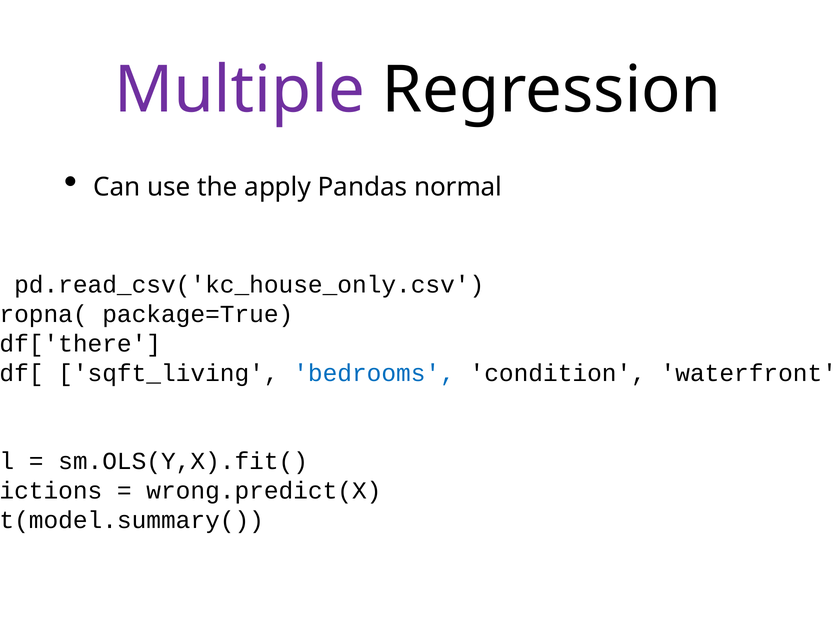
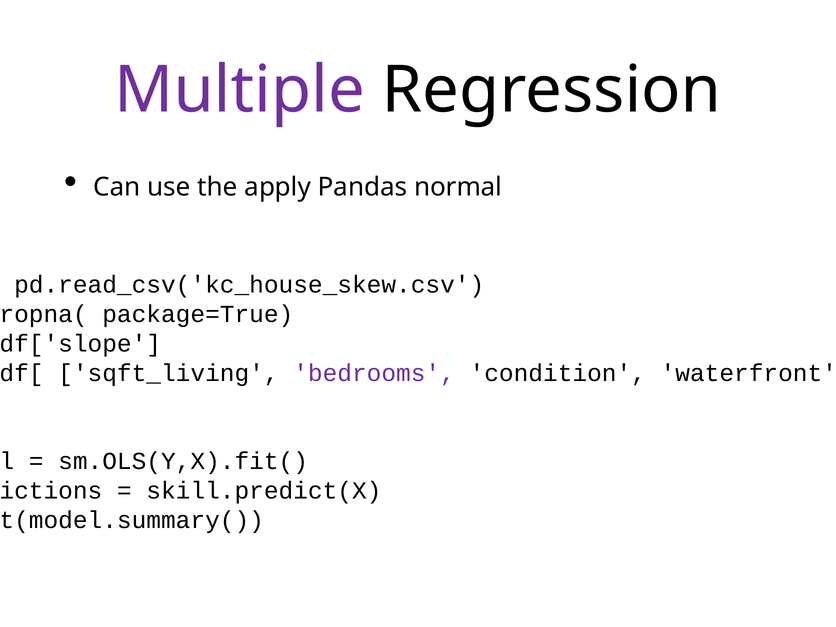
pd.read_csv('kc_house_only.csv: pd.read_csv('kc_house_only.csv -> pd.read_csv('kc_house_skew.csv
df['there: df['there -> df['slope
bedrooms colour: blue -> purple
wrong.predict(X: wrong.predict(X -> skill.predict(X
